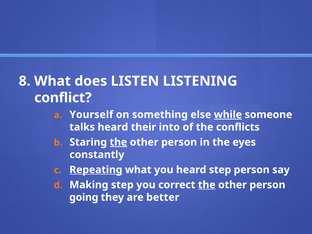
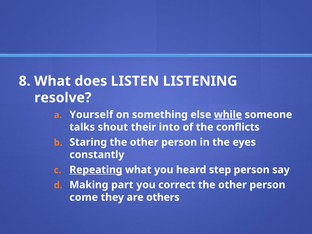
conflict: conflict -> resolve
talks heard: heard -> shout
the at (118, 142) underline: present -> none
Making step: step -> part
the at (207, 185) underline: present -> none
going: going -> come
better: better -> others
